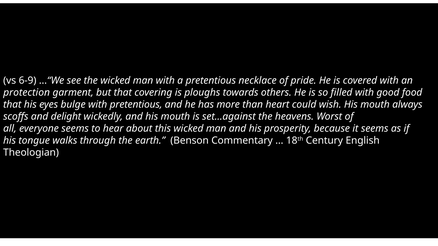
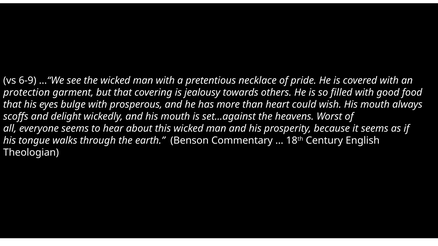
ploughs: ploughs -> jealousy
with pretentious: pretentious -> prosperous
